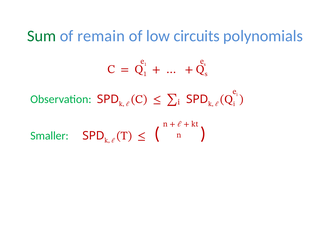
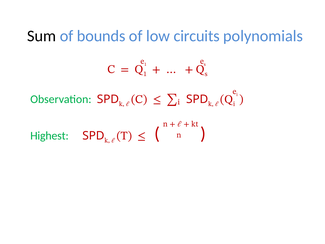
Sum colour: green -> black
remain: remain -> bounds
Smaller: Smaller -> Highest
